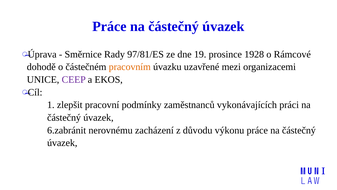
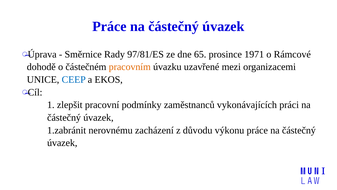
19: 19 -> 65
1928: 1928 -> 1971
CEEP colour: purple -> blue
6.zabránit: 6.zabránit -> 1.zabránit
